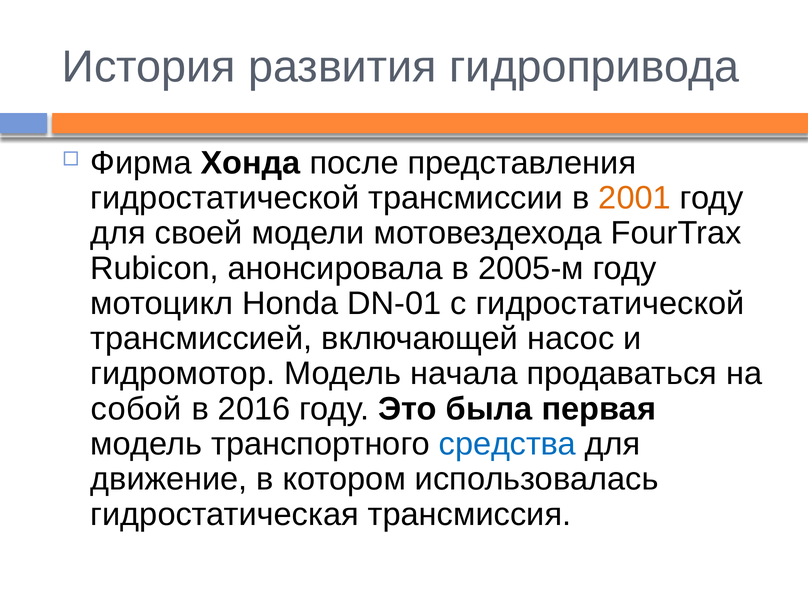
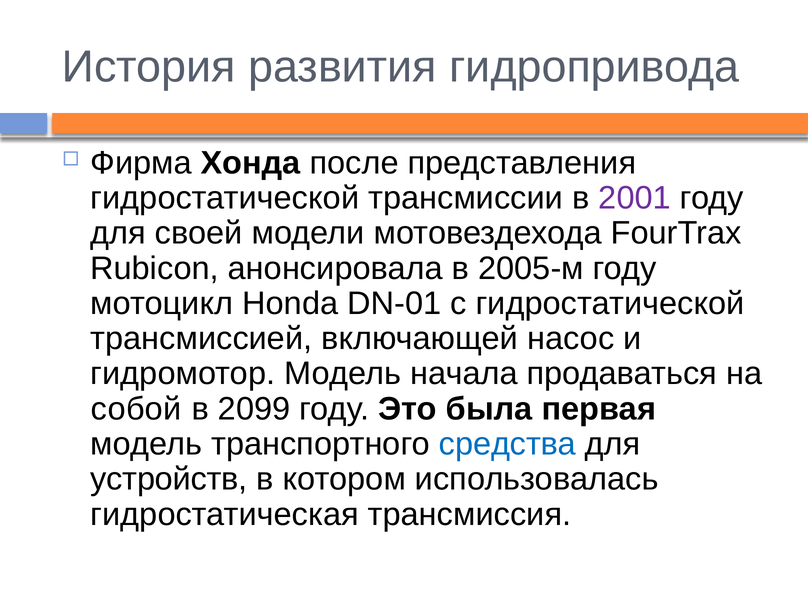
2001 colour: orange -> purple
2016: 2016 -> 2099
движение: движение -> устройств
